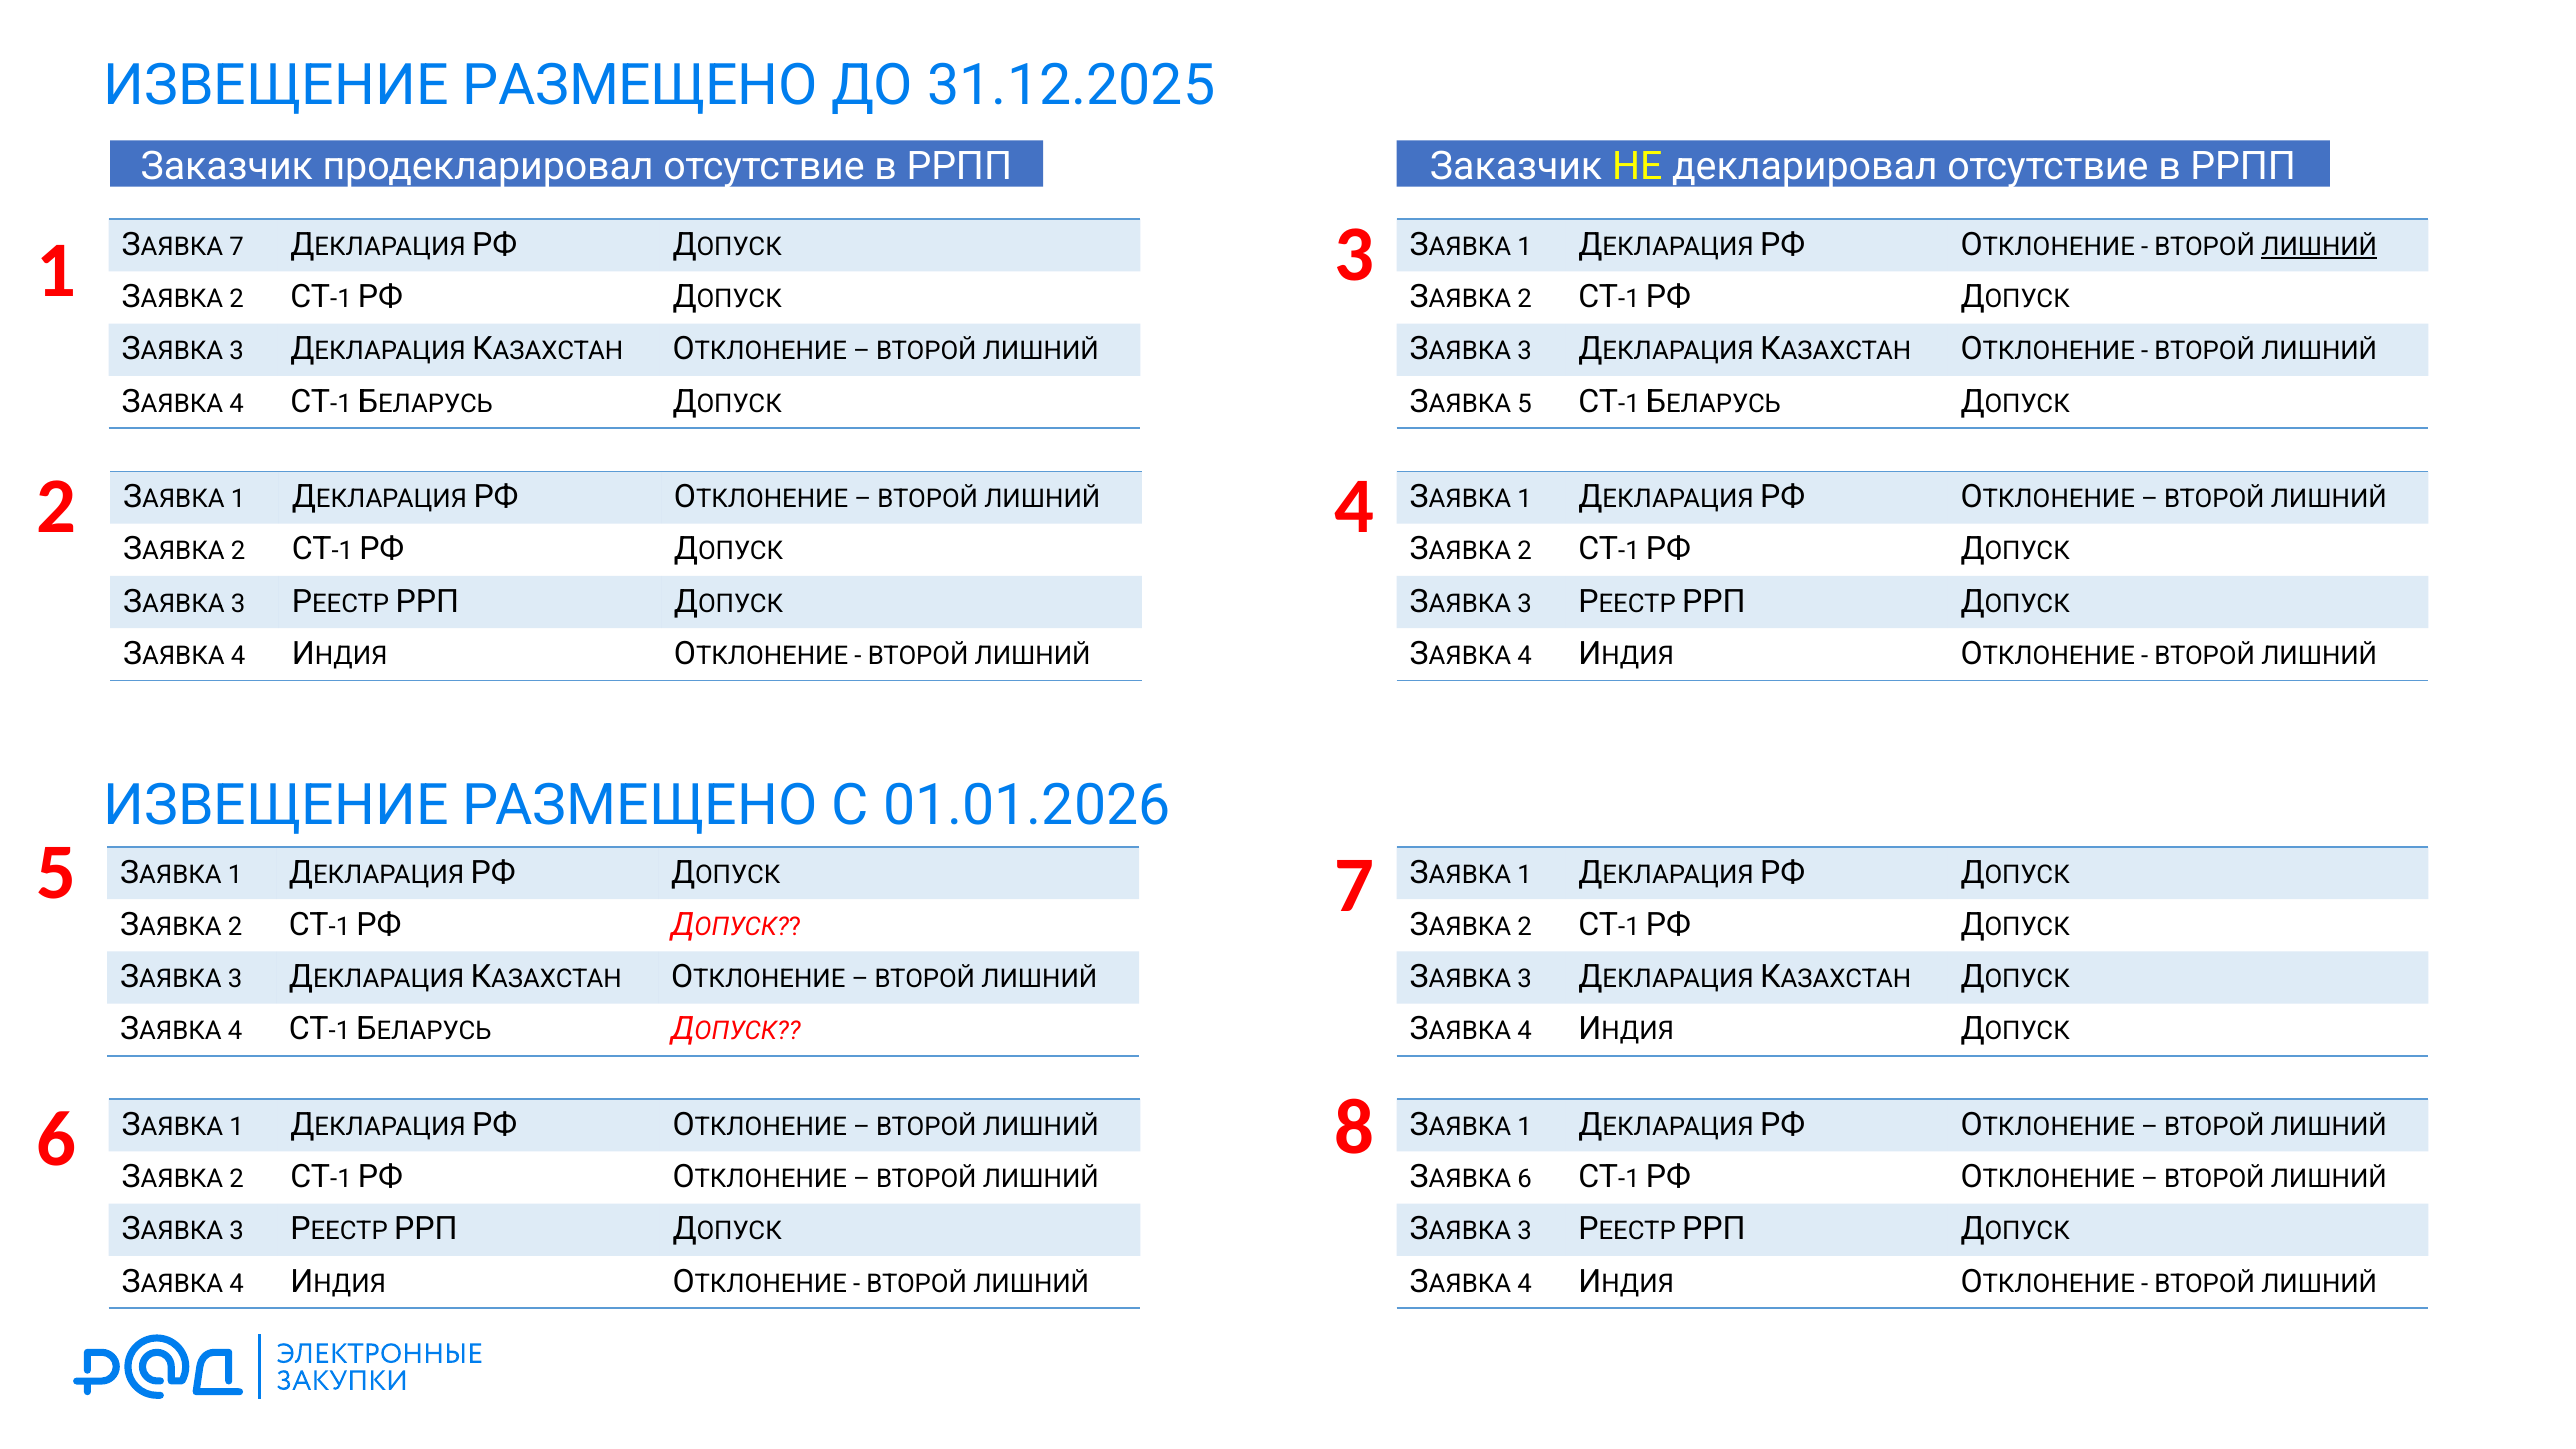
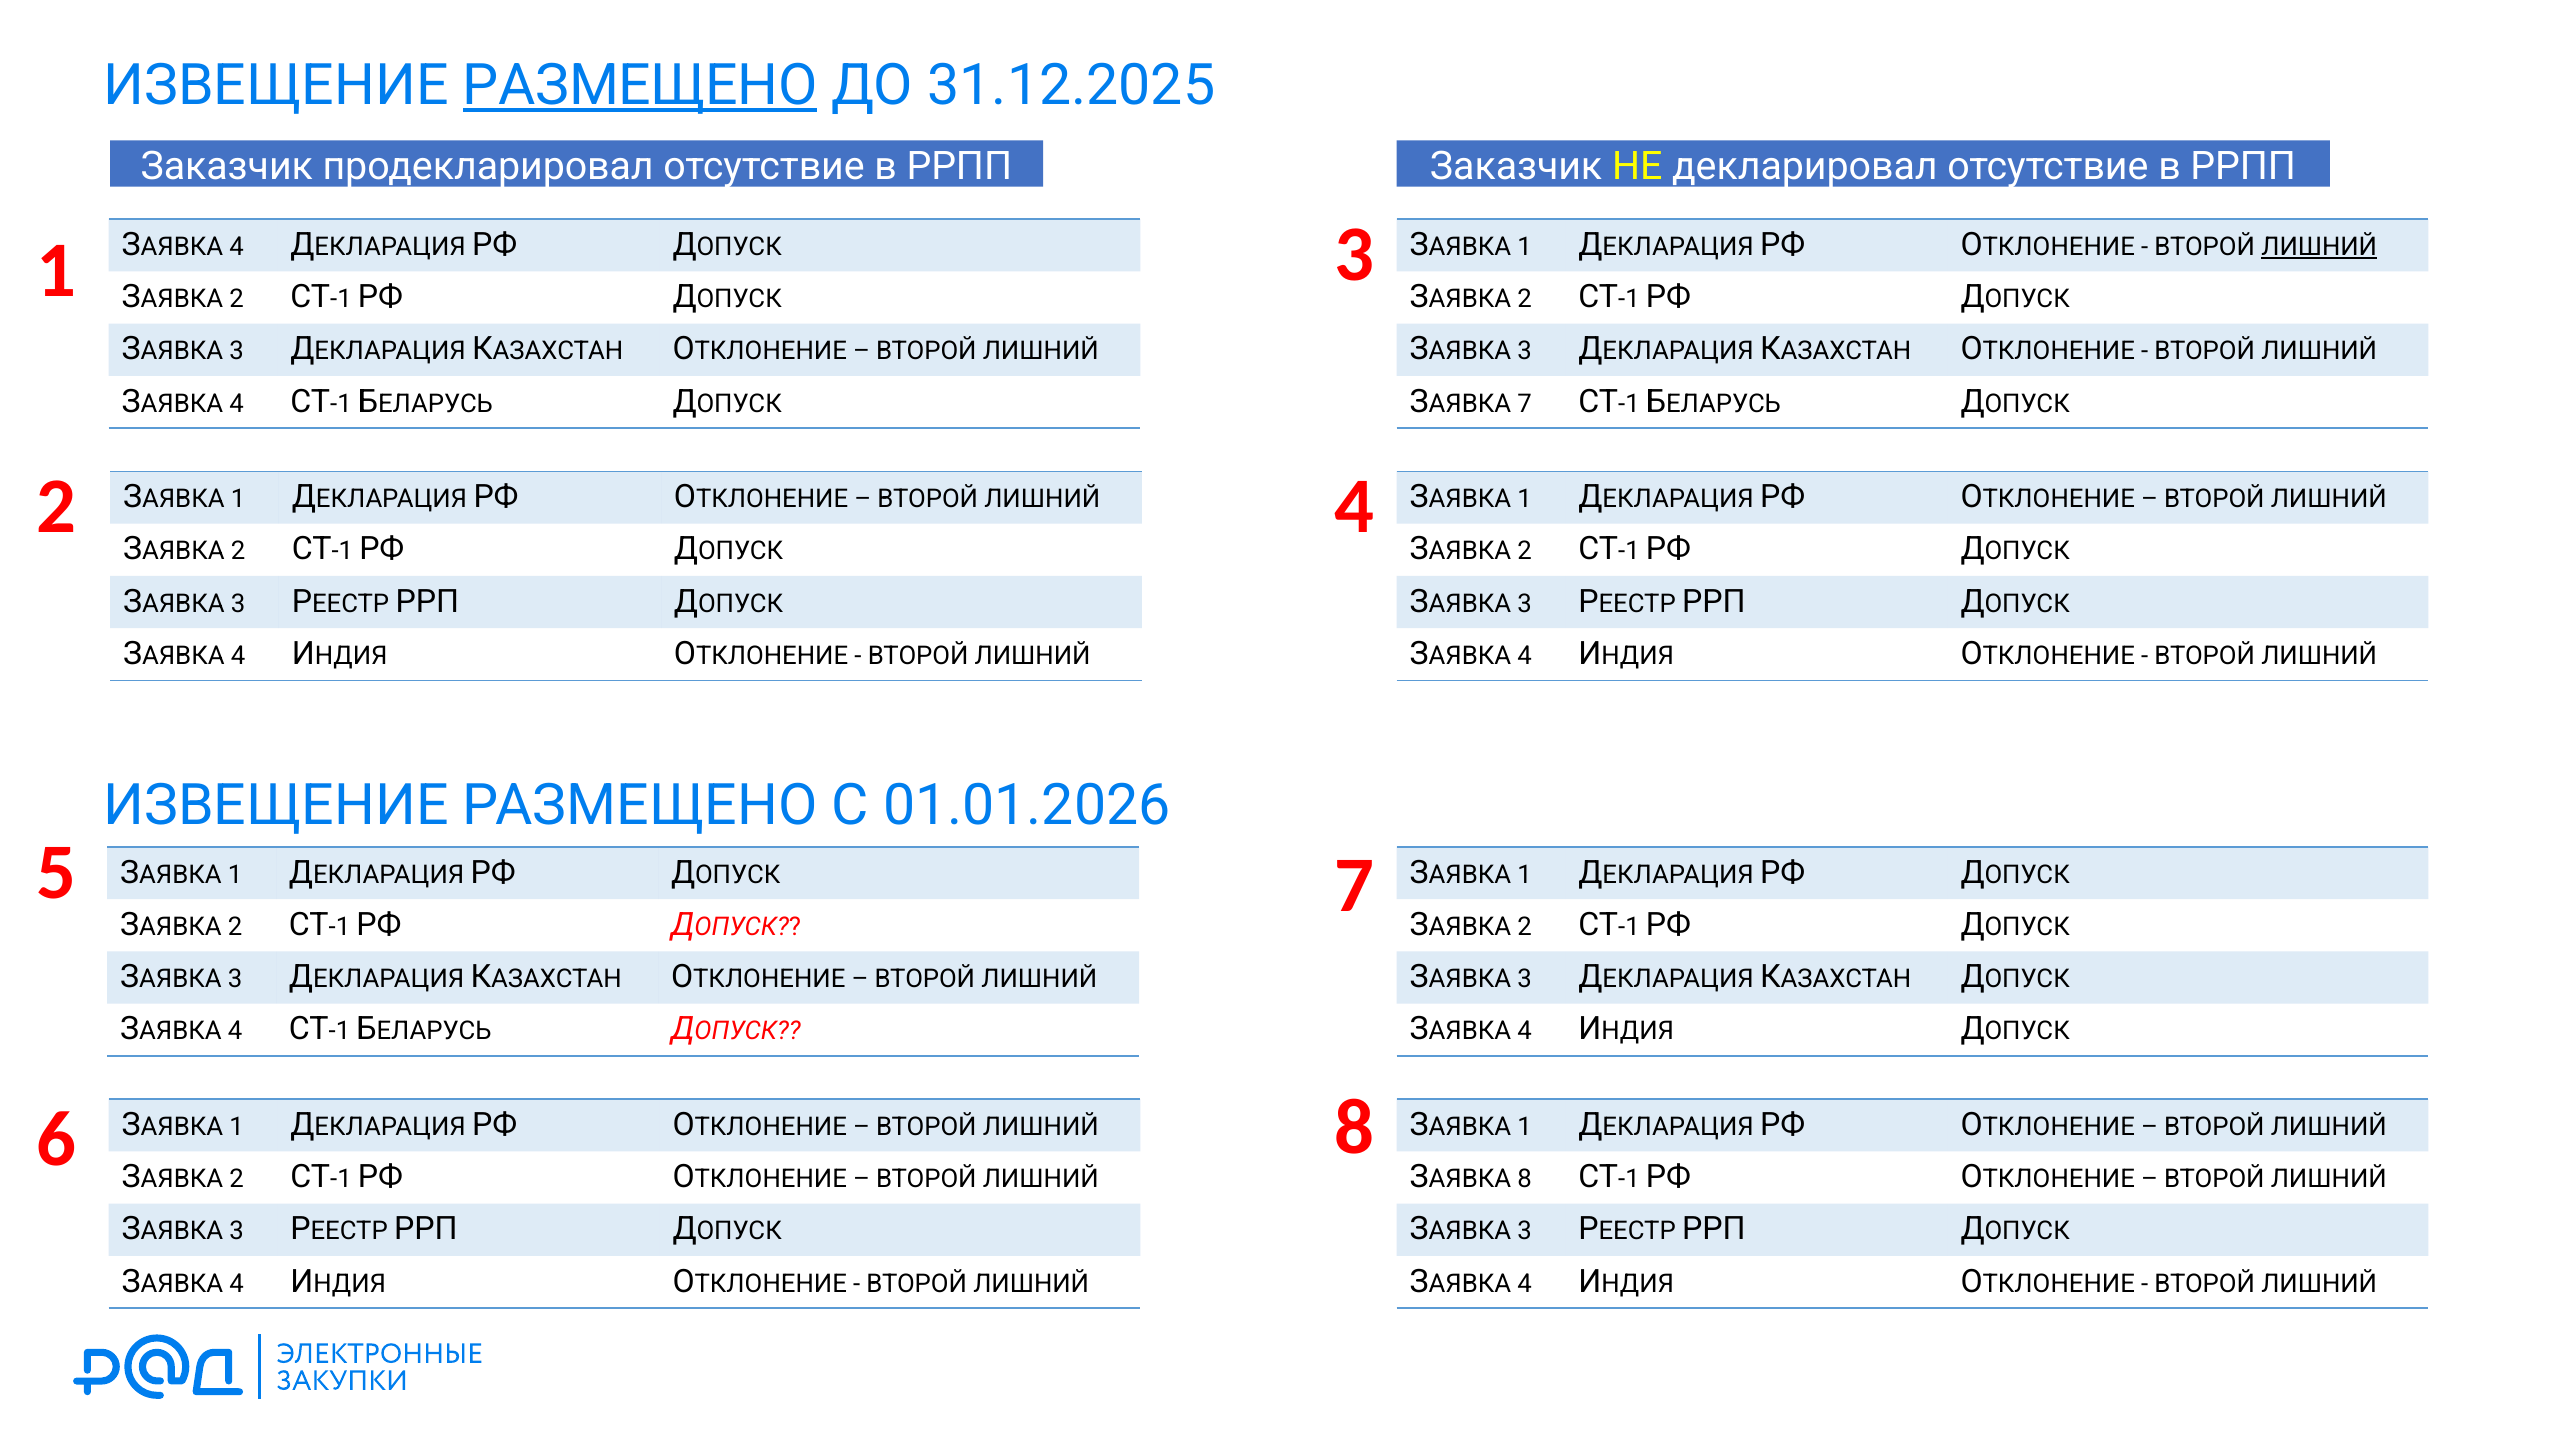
РАЗМЕЩЕНО at (640, 86) underline: none -> present
7 at (237, 247): 7 -> 4
5 at (1525, 404): 5 -> 7
6 at (1525, 1179): 6 -> 8
